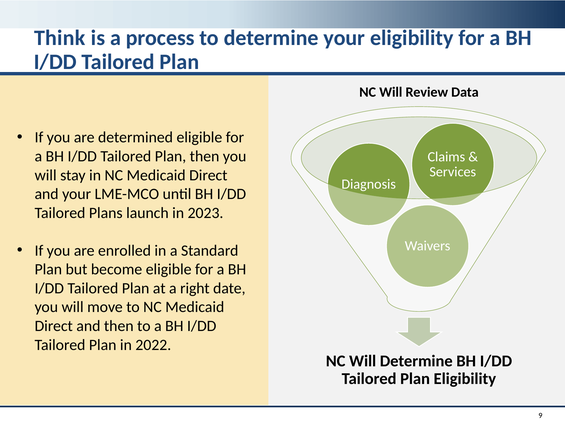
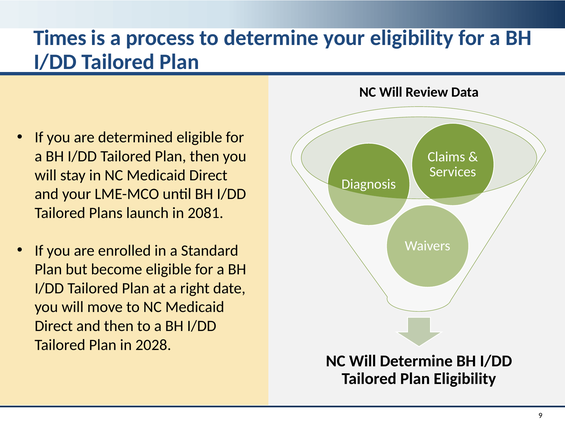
Think: Think -> Times
2023: 2023 -> 2081
2022: 2022 -> 2028
